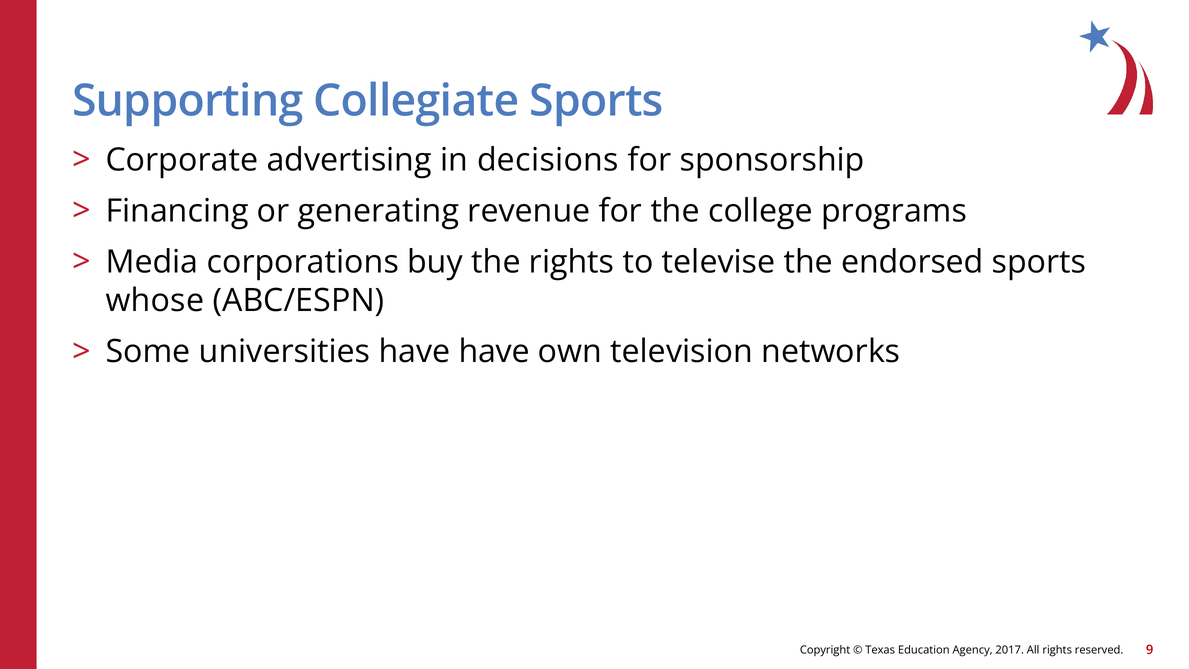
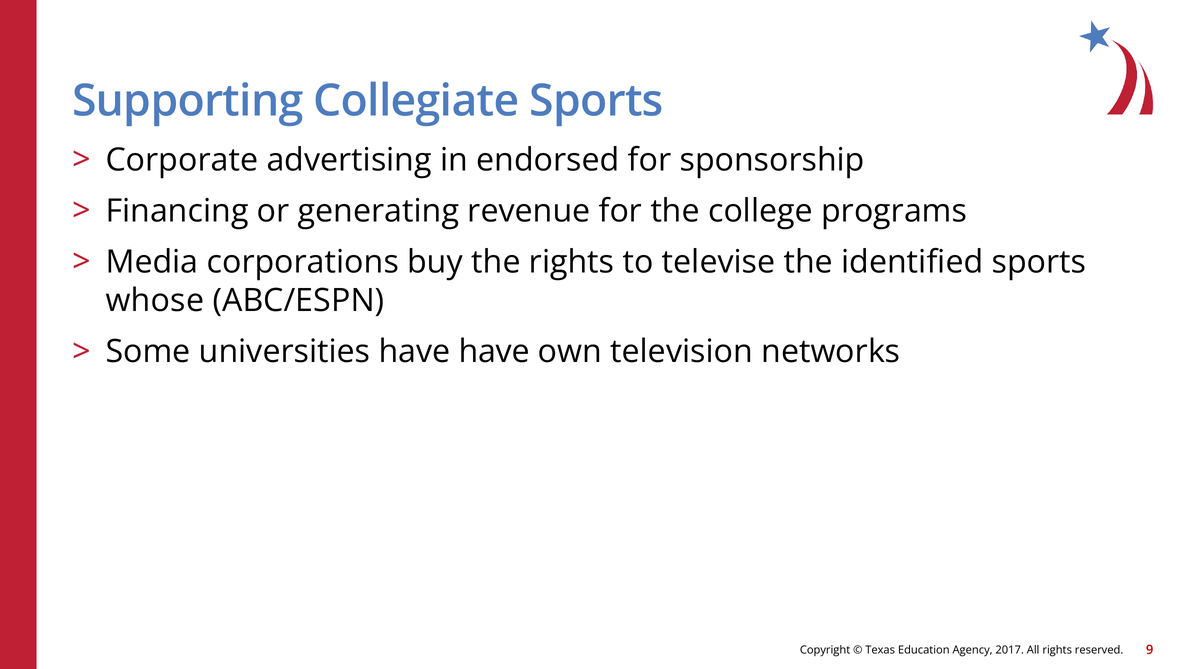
decisions: decisions -> endorsed
endorsed: endorsed -> identified
